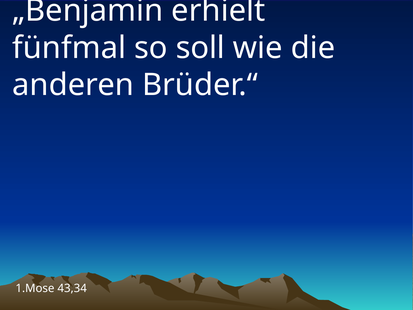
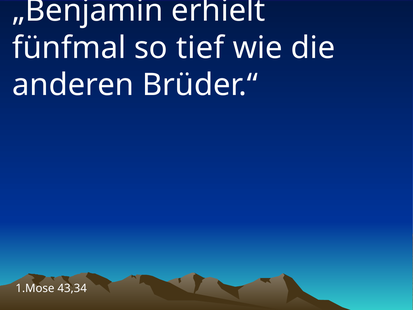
soll: soll -> tief
